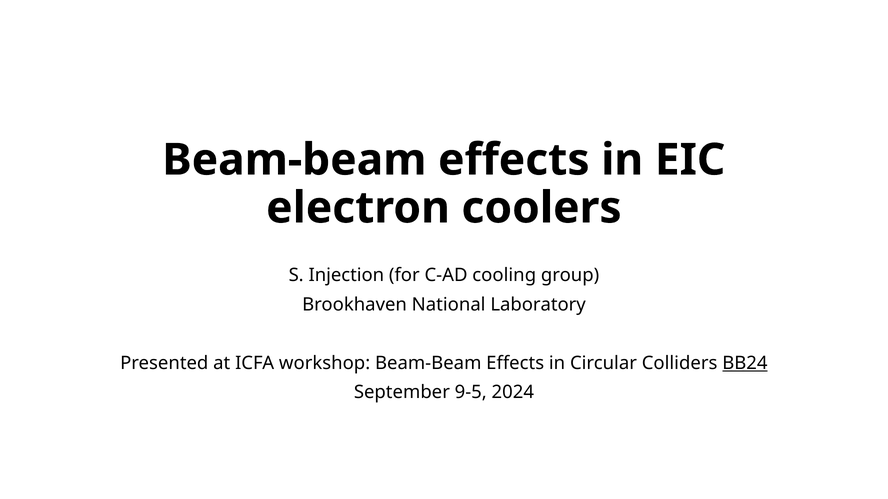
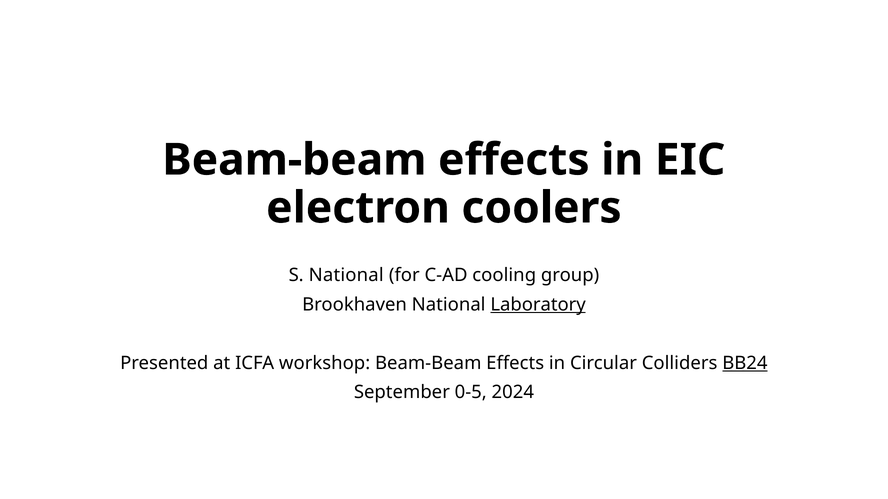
S Injection: Injection -> National
Laboratory underline: none -> present
9-5: 9-5 -> 0-5
